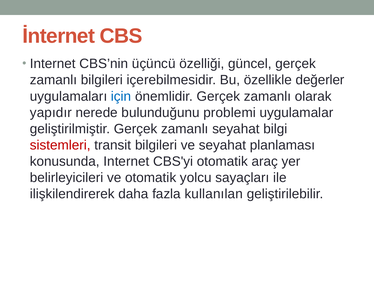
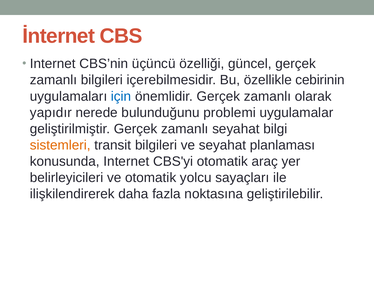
değerler: değerler -> cebirinin
sistemleri colour: red -> orange
kullanılan: kullanılan -> noktasına
